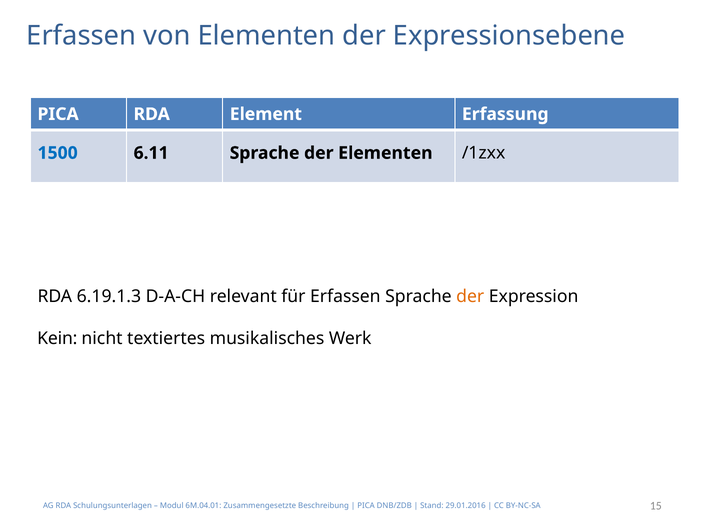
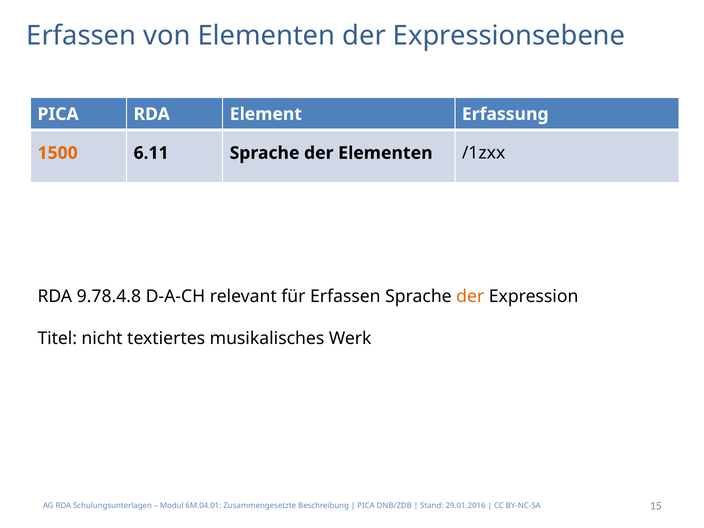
1500 colour: blue -> orange
6.19.1.3: 6.19.1.3 -> 9.78.4.8
Kein: Kein -> Titel
